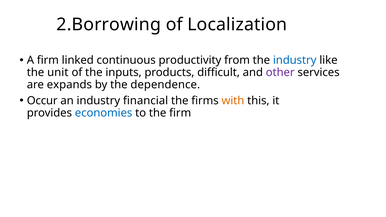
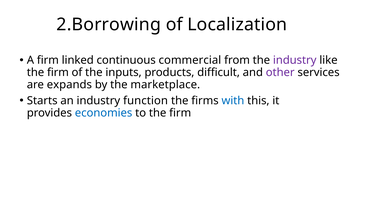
productivity: productivity -> commercial
industry at (295, 60) colour: blue -> purple
unit at (58, 72): unit -> firm
dependence: dependence -> marketplace
Occur: Occur -> Starts
financial: financial -> function
with colour: orange -> blue
